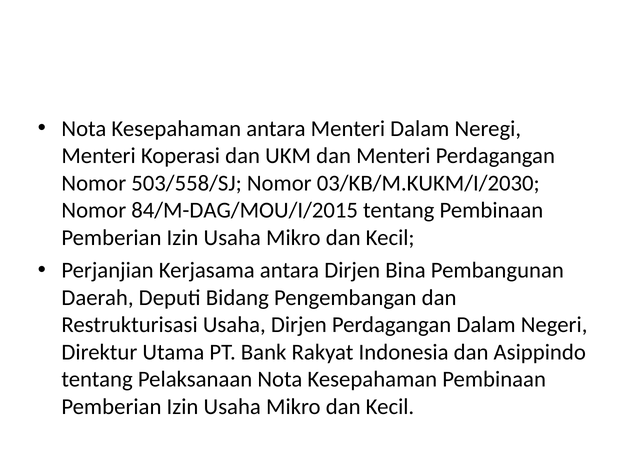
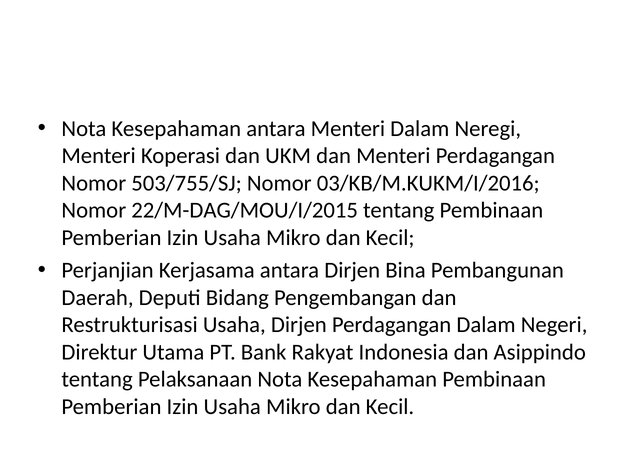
503/558/SJ: 503/558/SJ -> 503/755/SJ
03/KB/M.KUKM/I/2030: 03/KB/M.KUKM/I/2030 -> 03/KB/M.KUKM/I/2016
84/M-DAG/MOU/I/2015: 84/M-DAG/MOU/I/2015 -> 22/M-DAG/MOU/I/2015
